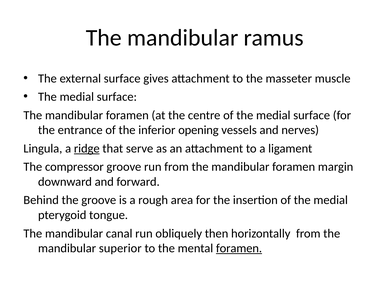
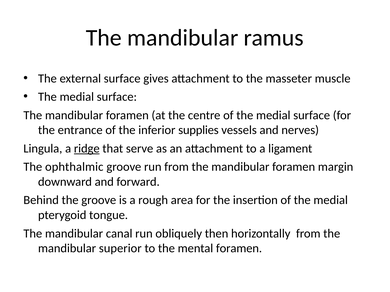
opening: opening -> supplies
compressor: compressor -> ophthalmic
foramen at (239, 249) underline: present -> none
